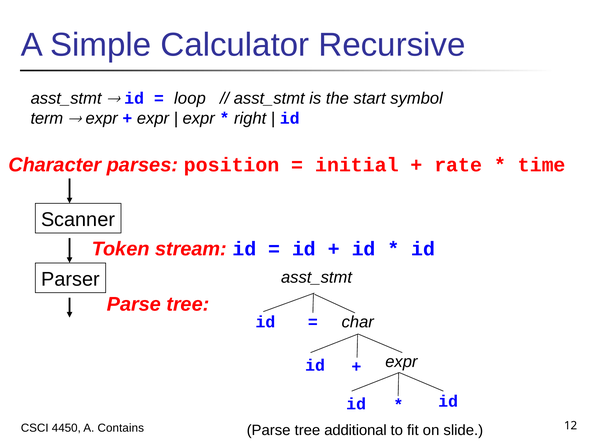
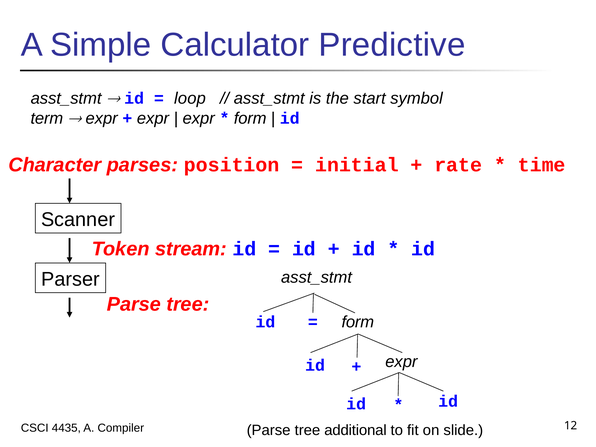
Recursive: Recursive -> Predictive
right at (250, 118): right -> form
char at (358, 322): char -> form
4450: 4450 -> 4435
Contains: Contains -> Compiler
